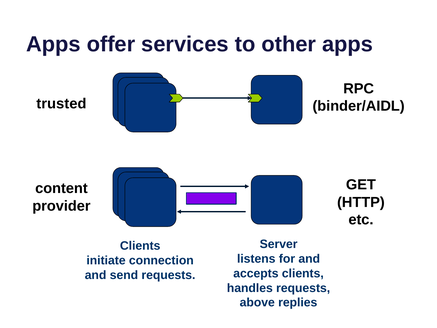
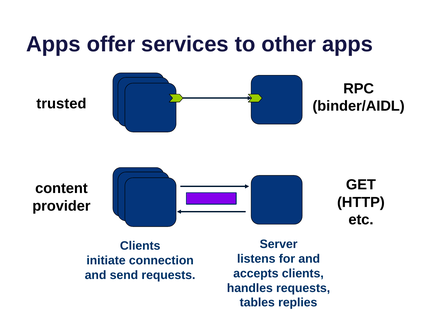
above: above -> tables
